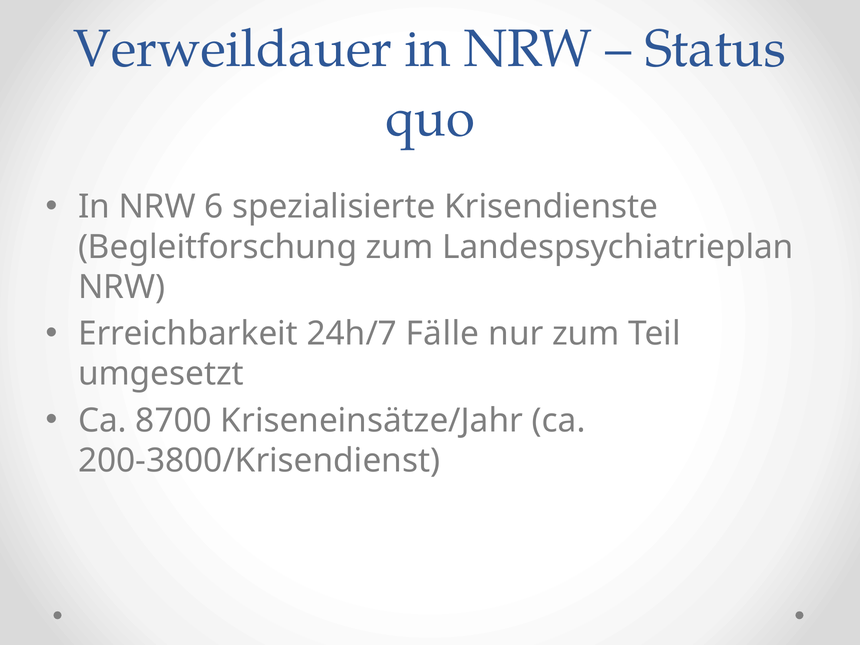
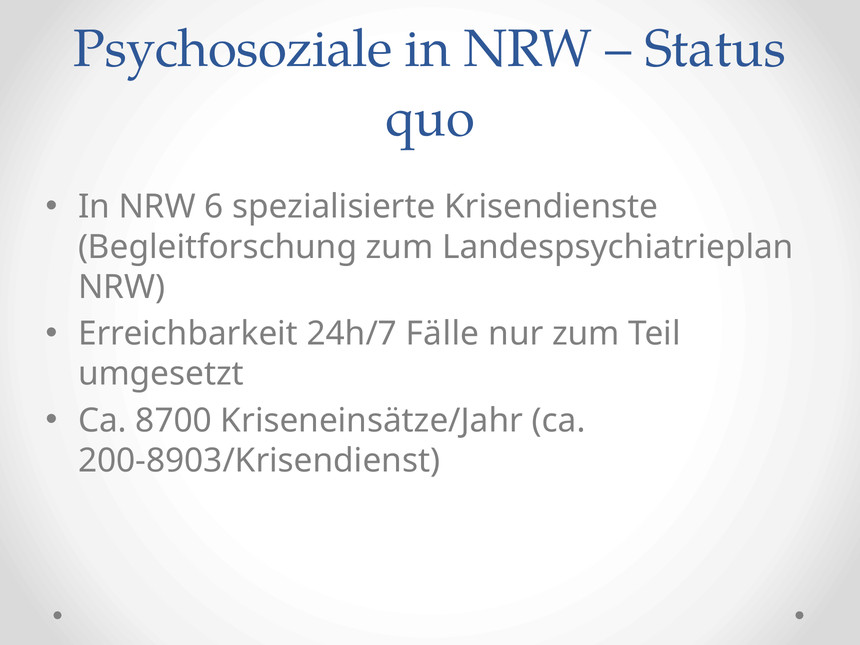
Verweildauer: Verweildauer -> Psychosoziale
200-3800/Krisendienst: 200-3800/Krisendienst -> 200-8903/Krisendienst
